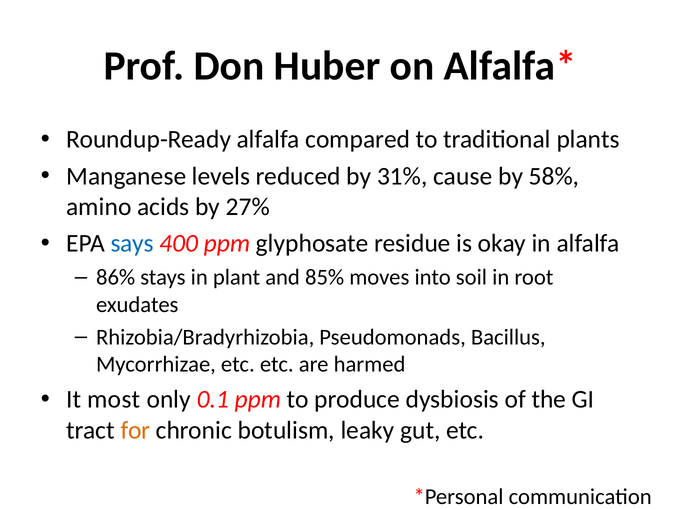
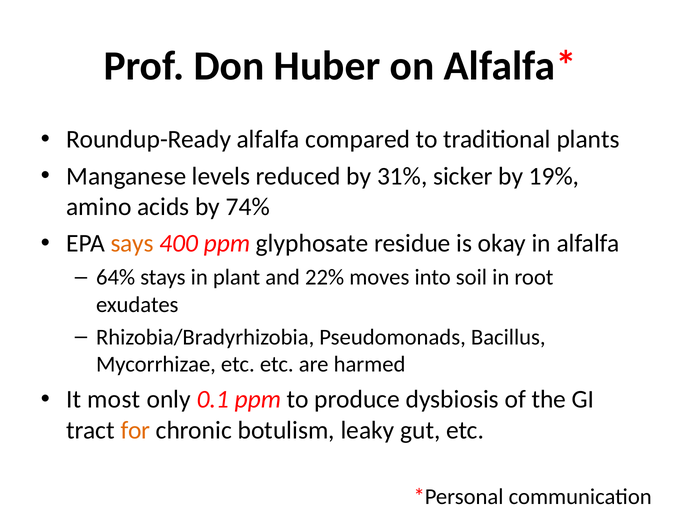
cause: cause -> sicker
58%: 58% -> 19%
27%: 27% -> 74%
says colour: blue -> orange
86%: 86% -> 64%
85%: 85% -> 22%
